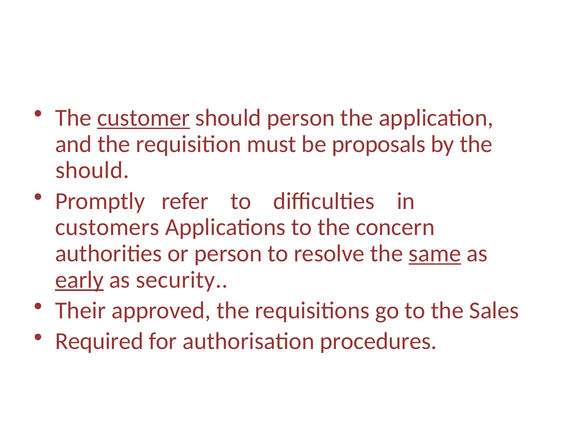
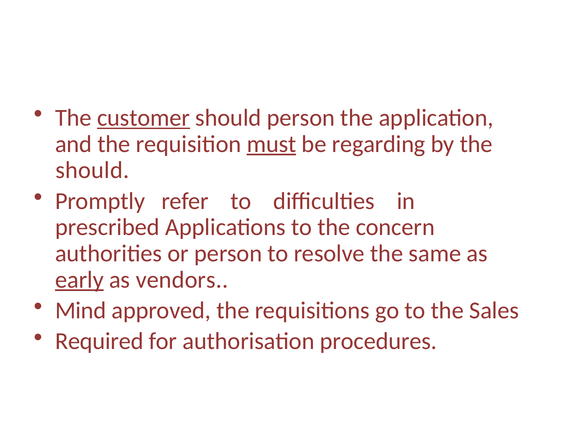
must underline: none -> present
proposals: proposals -> regarding
customers: customers -> prescribed
same underline: present -> none
security: security -> vendors
Their: Their -> Mind
